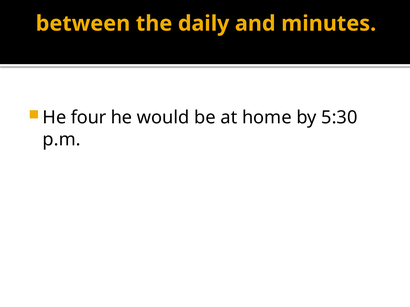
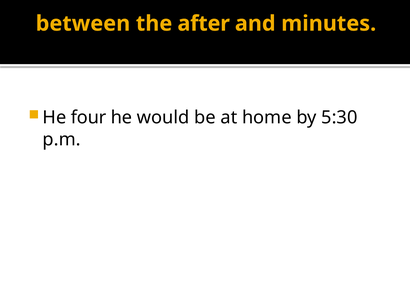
daily: daily -> after
